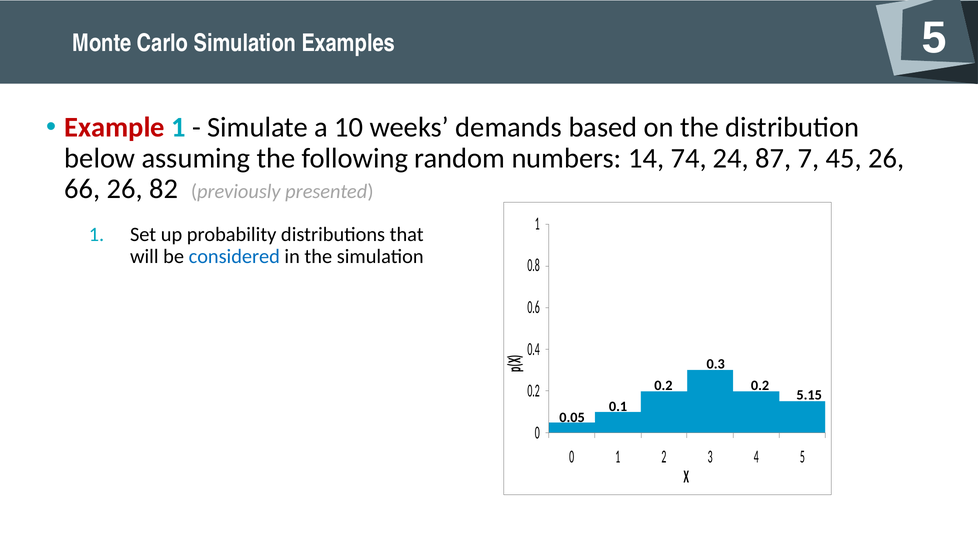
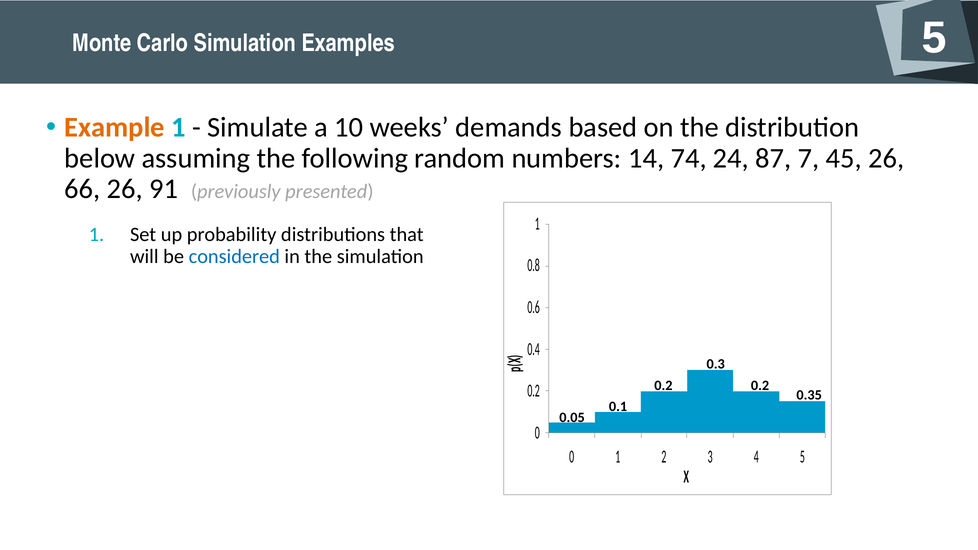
Example colour: red -> orange
82: 82 -> 91
5.15: 5.15 -> 0.35
